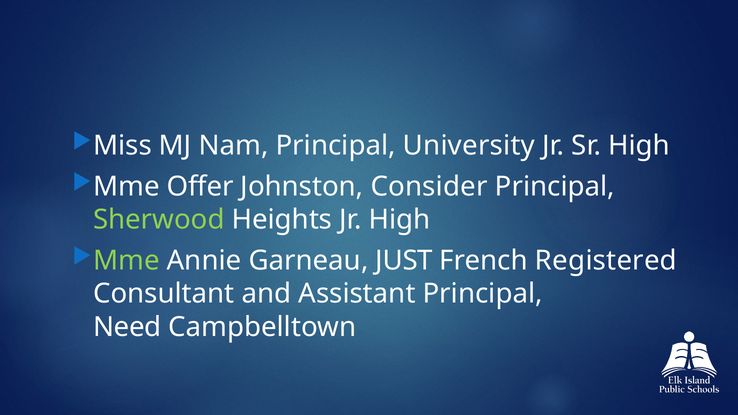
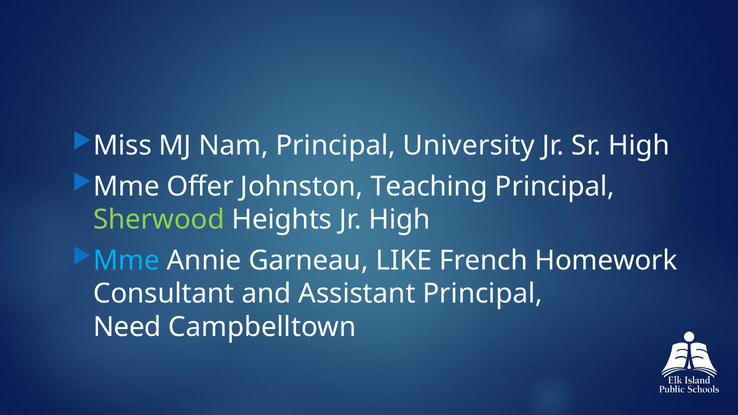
Consider: Consider -> Teaching
Mme at (126, 261) colour: light green -> light blue
JUST: JUST -> LIKE
Registered: Registered -> Homework
